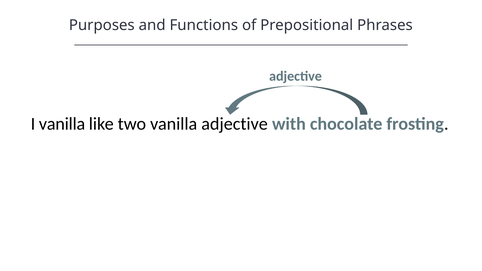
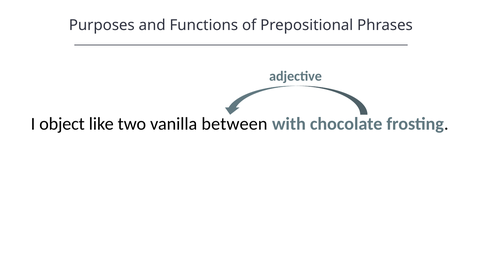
I vanilla: vanilla -> object
vanilla adjective: adjective -> between
